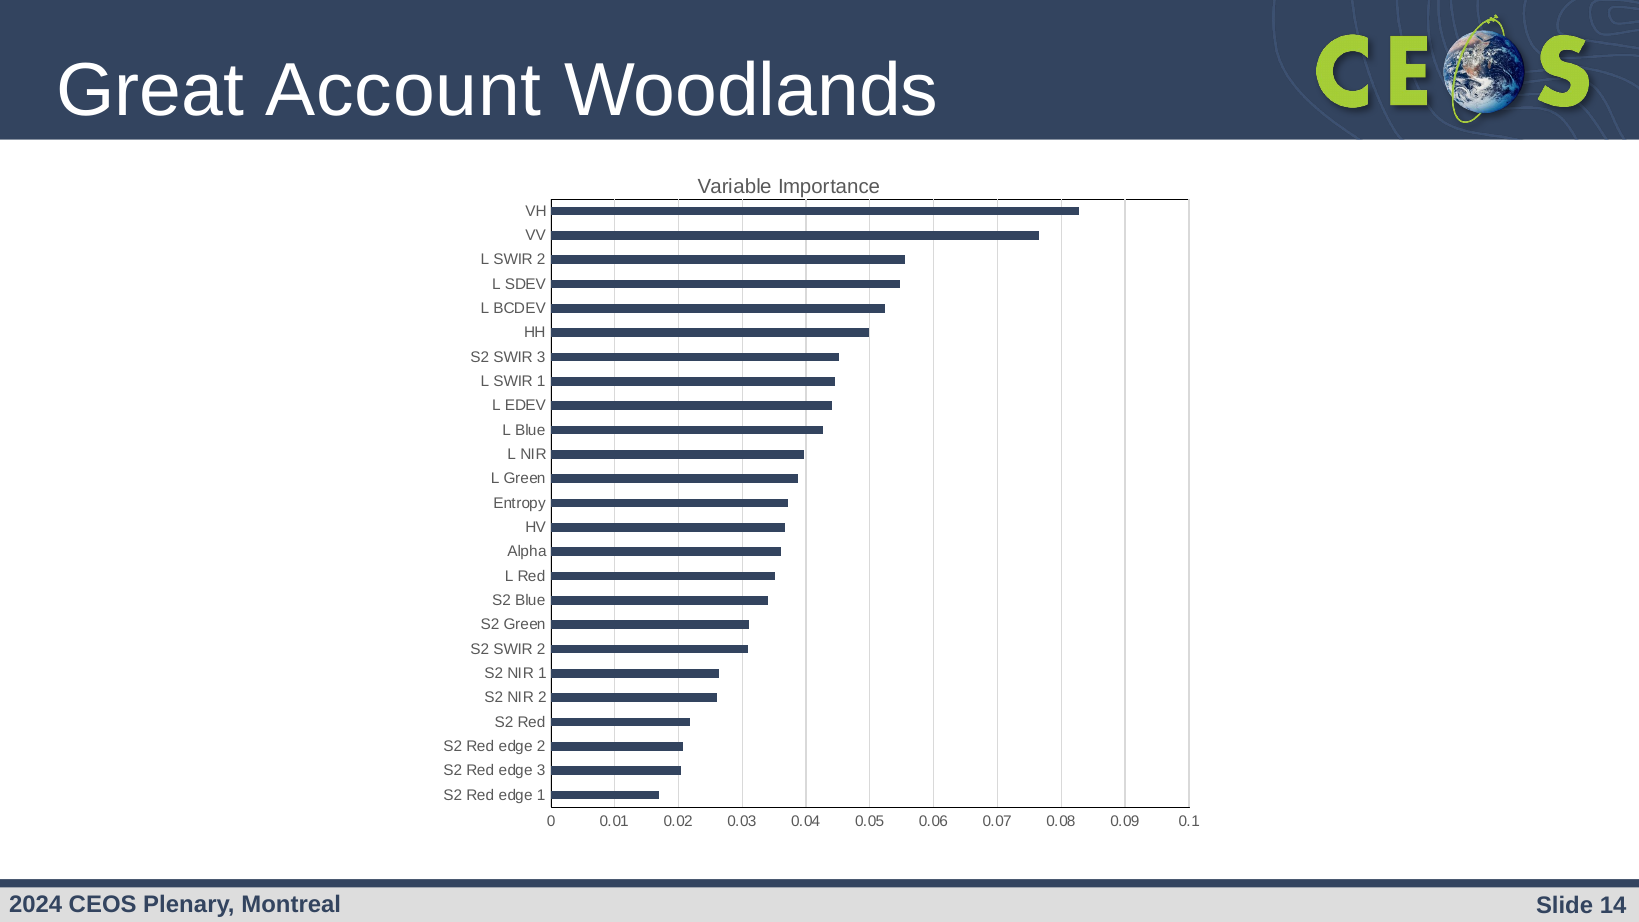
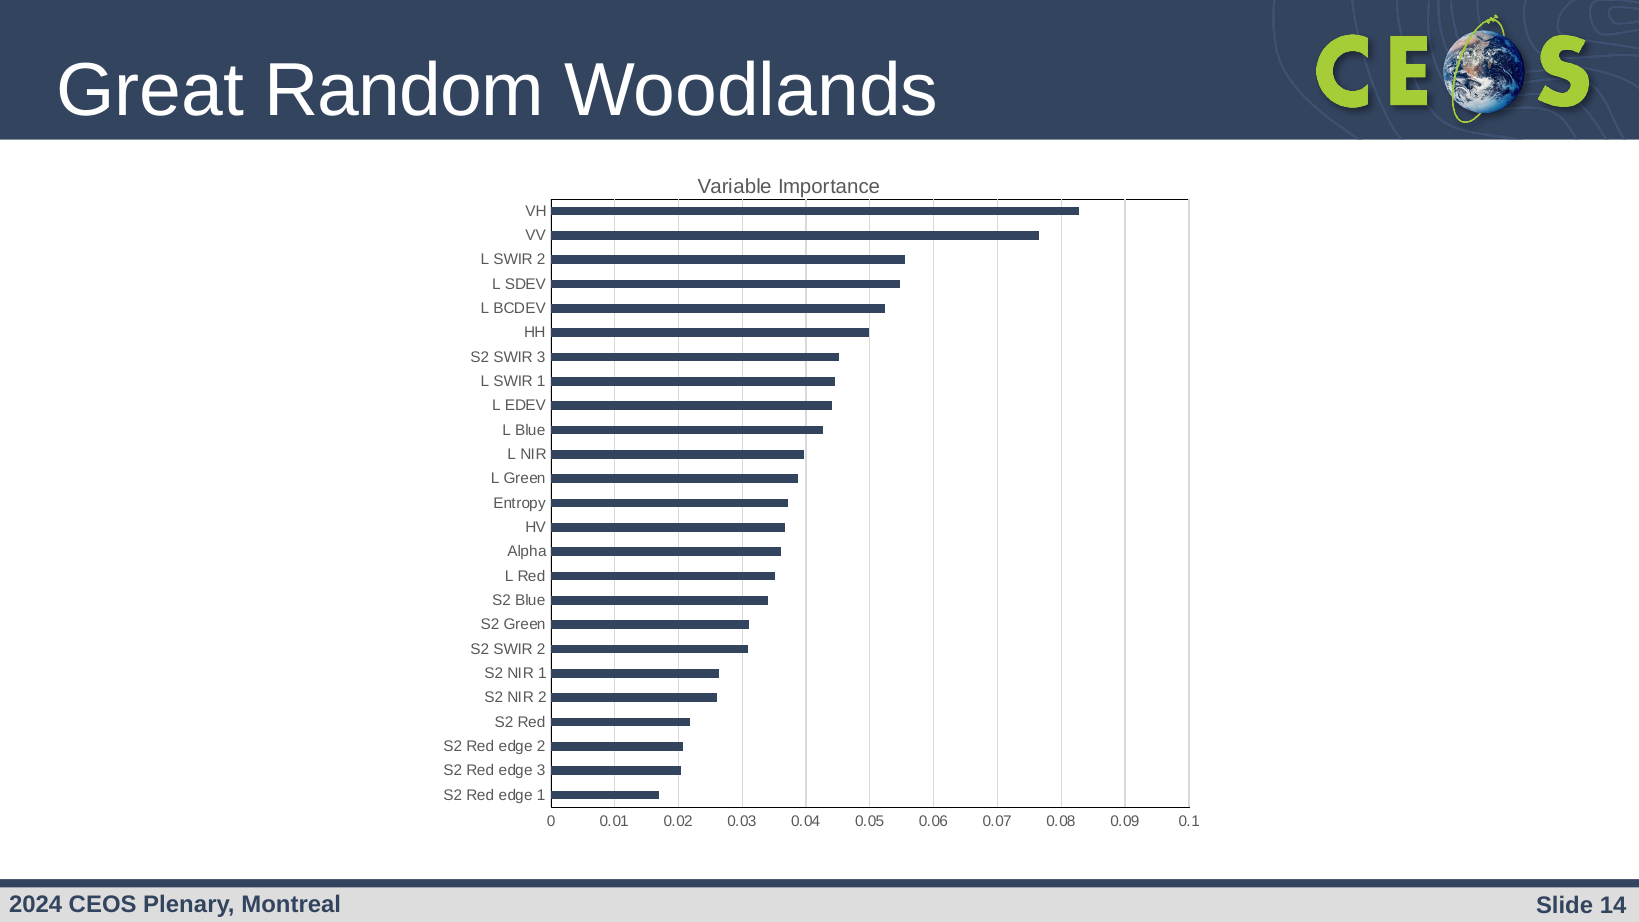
Account: Account -> Random
